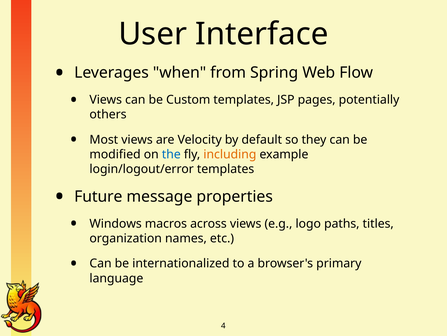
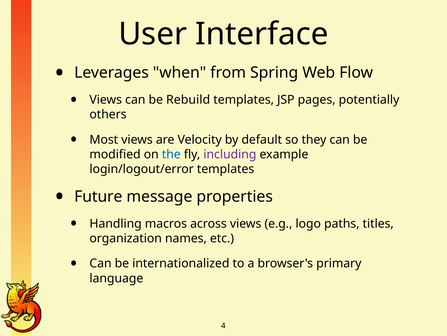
Custom: Custom -> Rebuild
including colour: orange -> purple
Windows: Windows -> Handling
